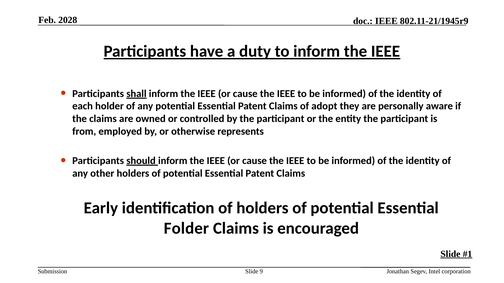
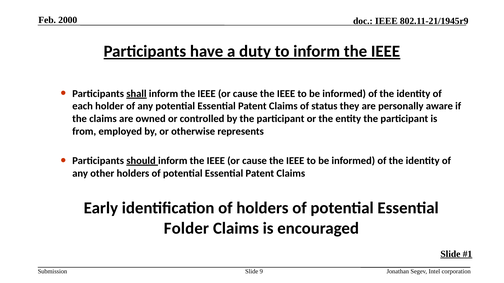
2028: 2028 -> 2000
adopt: adopt -> status
